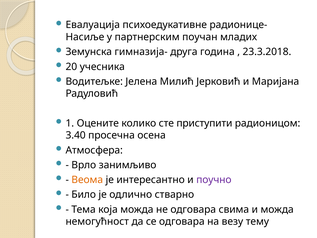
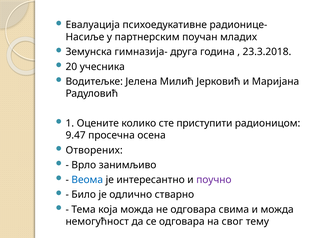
3.40: 3.40 -> 9.47
Атмосфера: Атмосфера -> Отворених
Веома colour: orange -> blue
везу: везу -> свог
